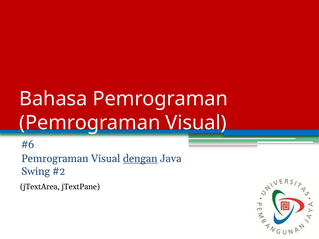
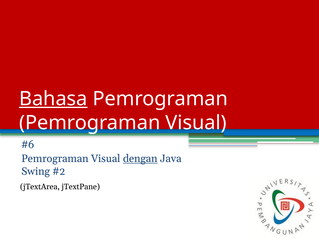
Bahasa underline: none -> present
